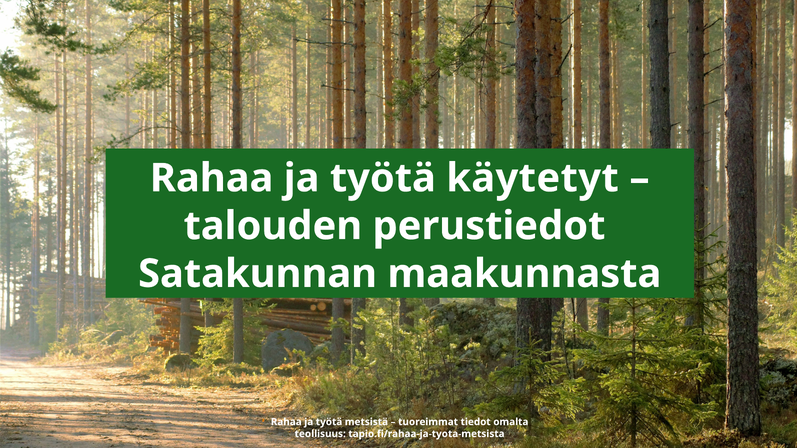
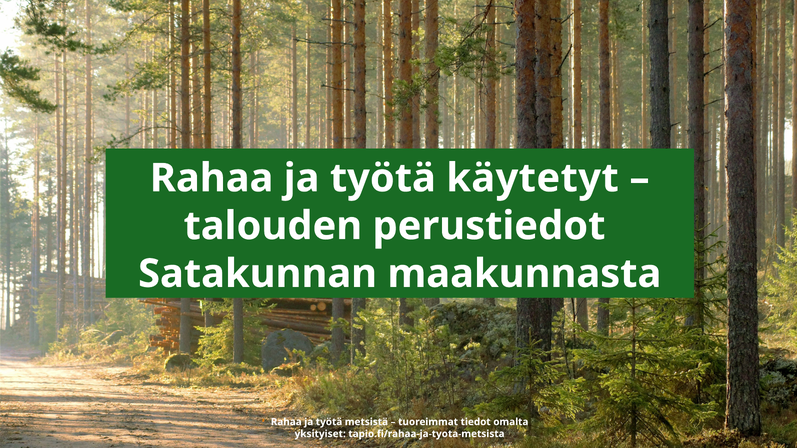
teollisuus: teollisuus -> yksityiset
